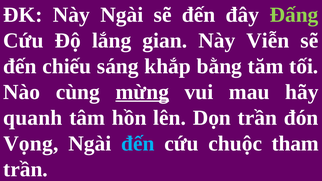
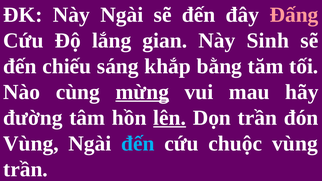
Đấng colour: light green -> pink
Viễn: Viễn -> Sinh
quanh: quanh -> đường
lên underline: none -> present
Vọng at (31, 144): Vọng -> Vùng
chuộc tham: tham -> vùng
